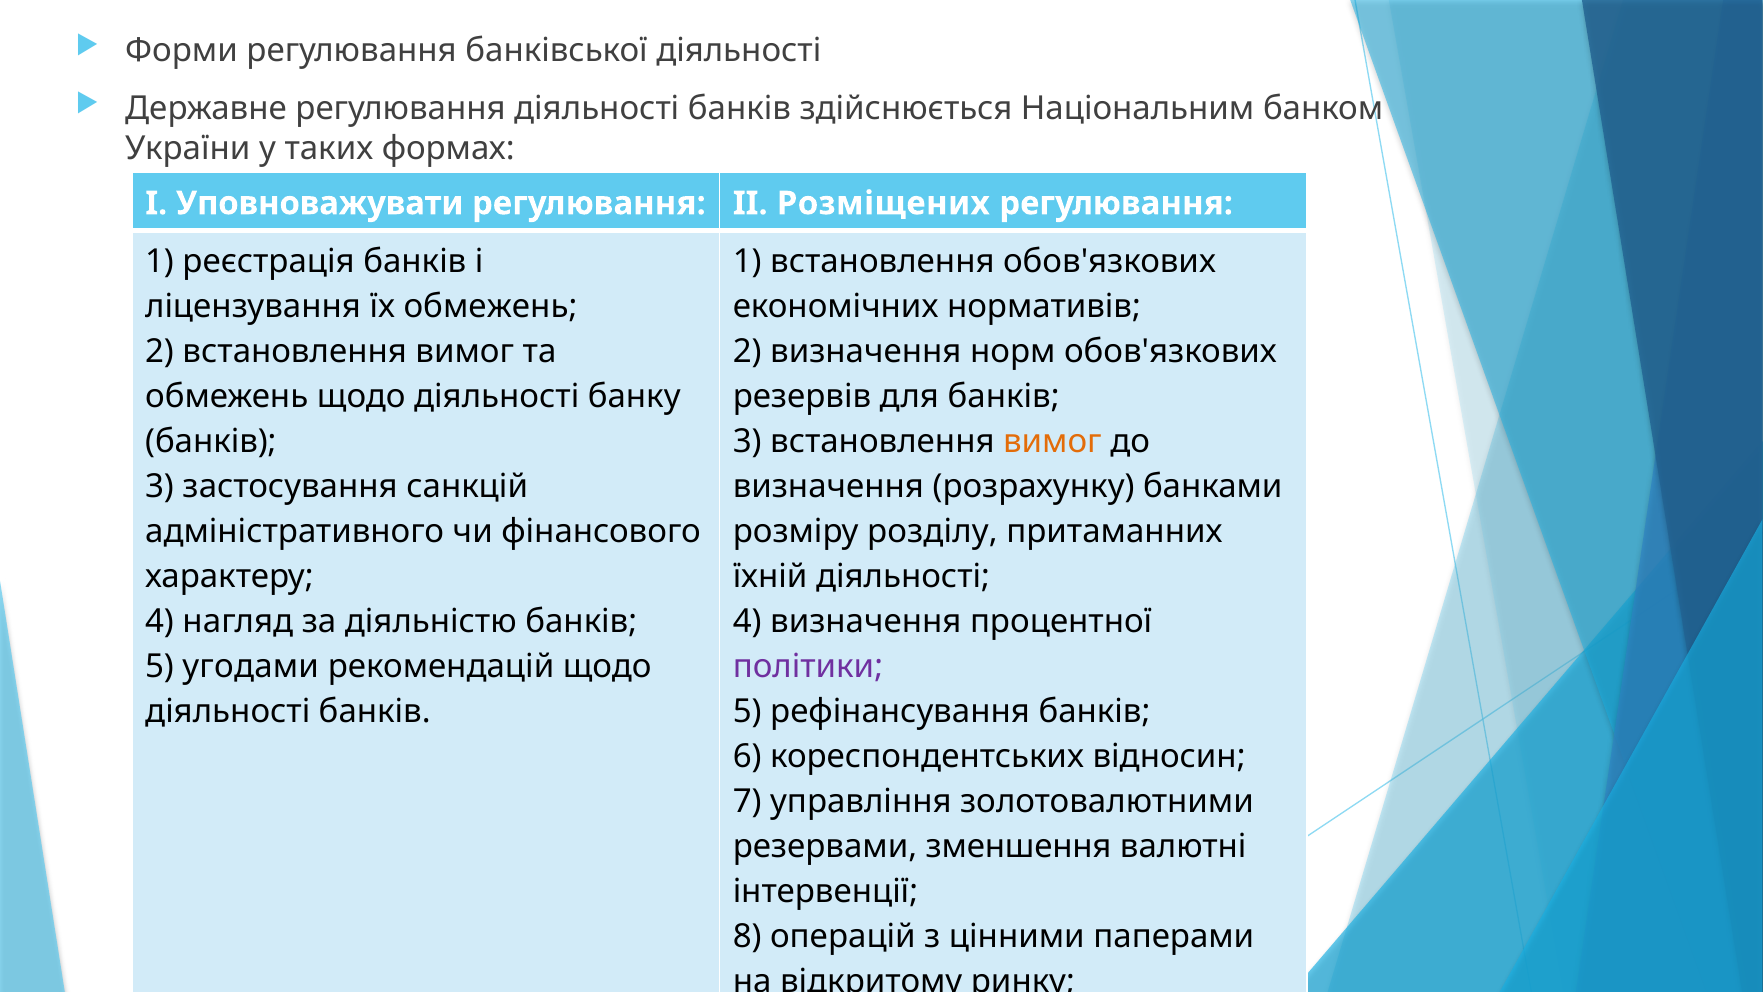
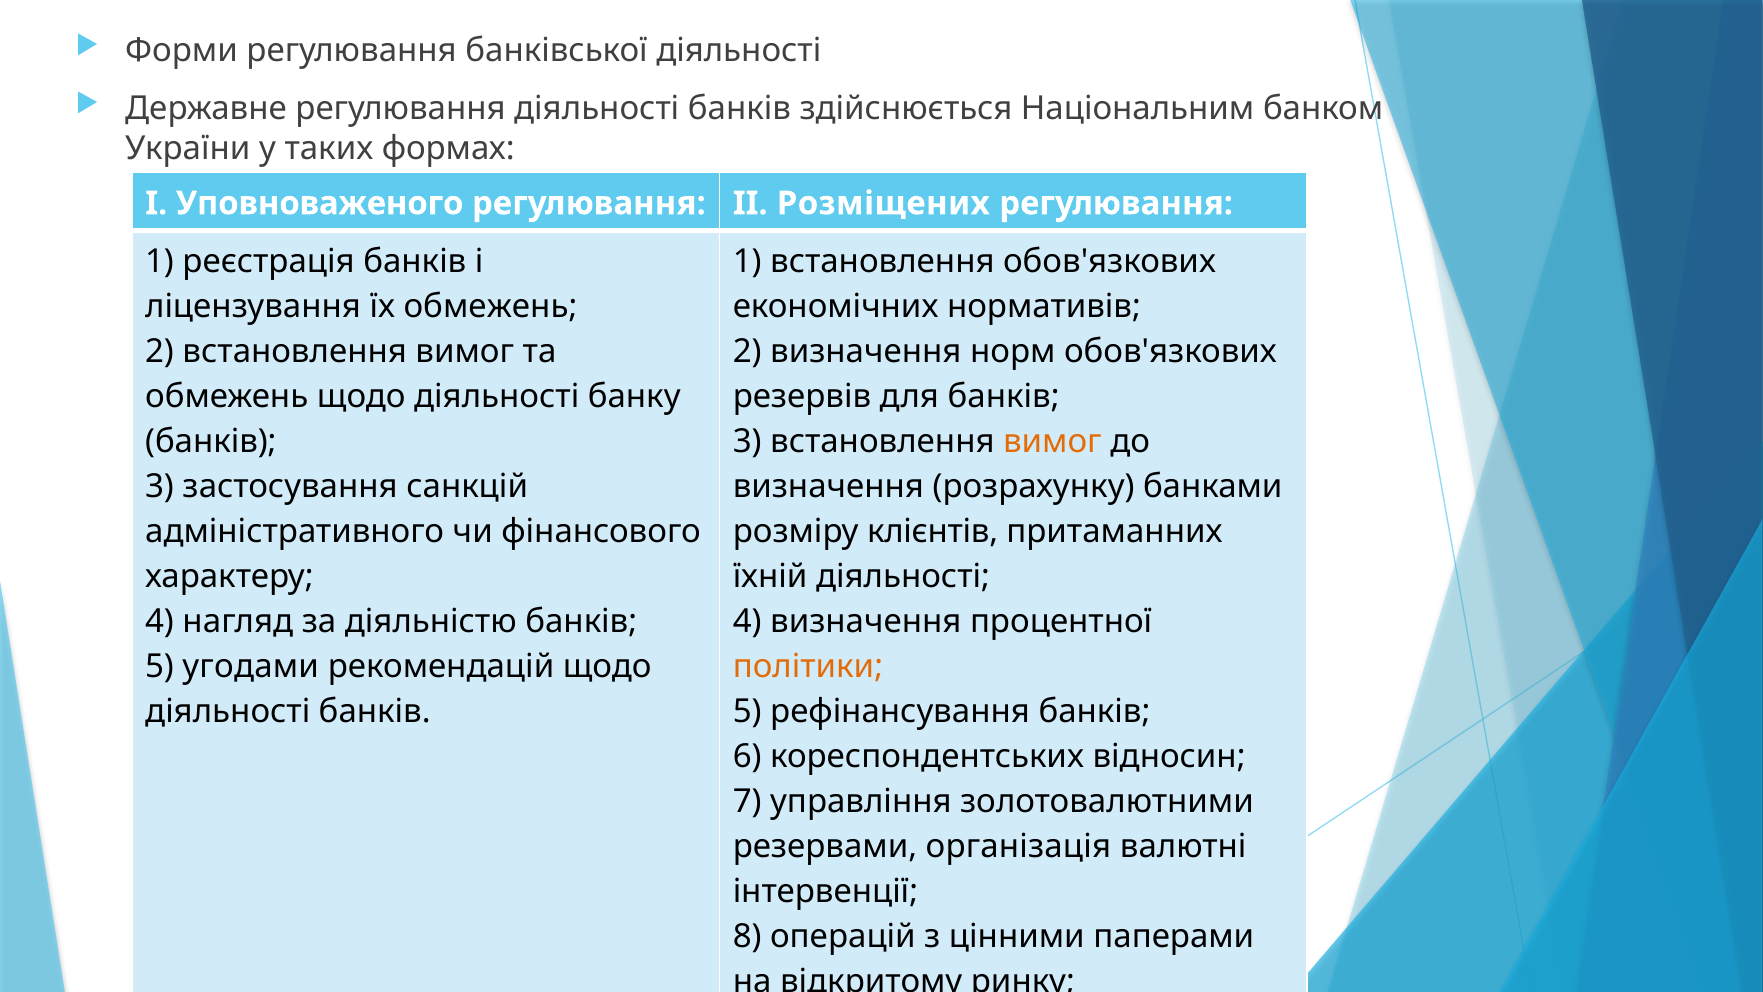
Уповноважувати: Уповноважувати -> Уповноваженого
розділу: розділу -> клієнтів
політики colour: purple -> orange
зменшення: зменшення -> організація
